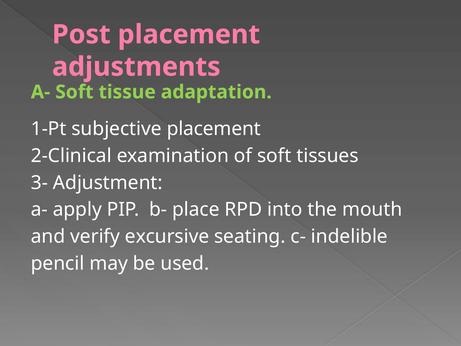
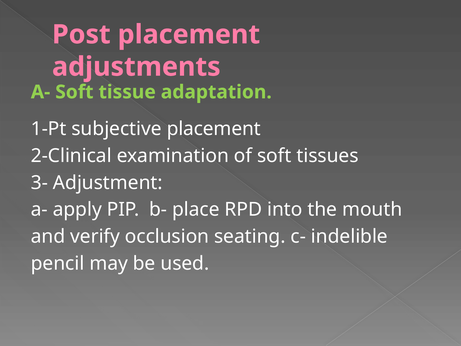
excursive: excursive -> occlusion
